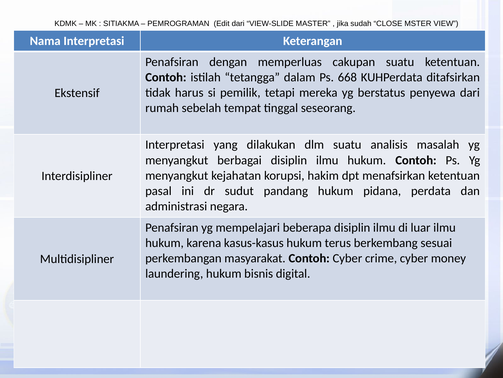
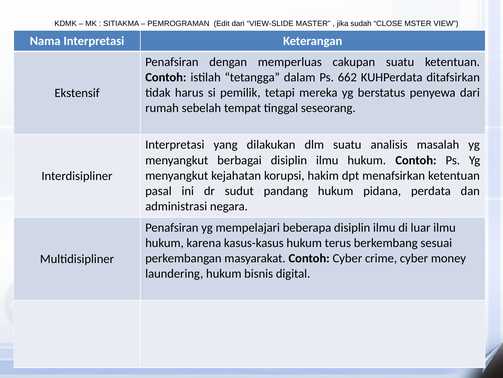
668: 668 -> 662
